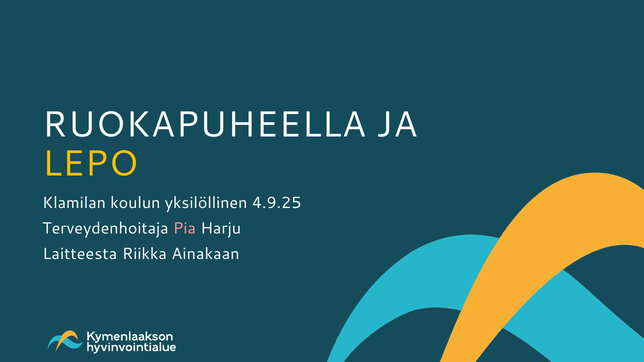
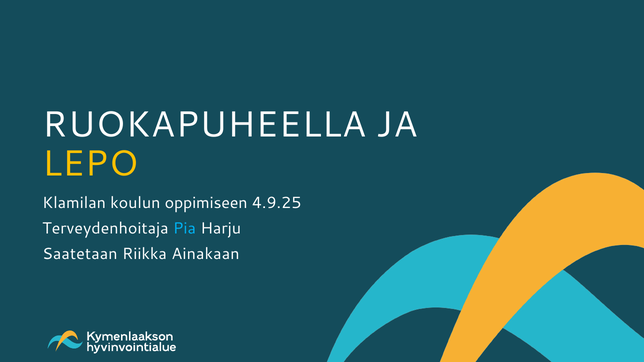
yksilöllinen: yksilöllinen -> oppimiseen
Pia colour: pink -> light blue
Laitteesta: Laitteesta -> Saatetaan
